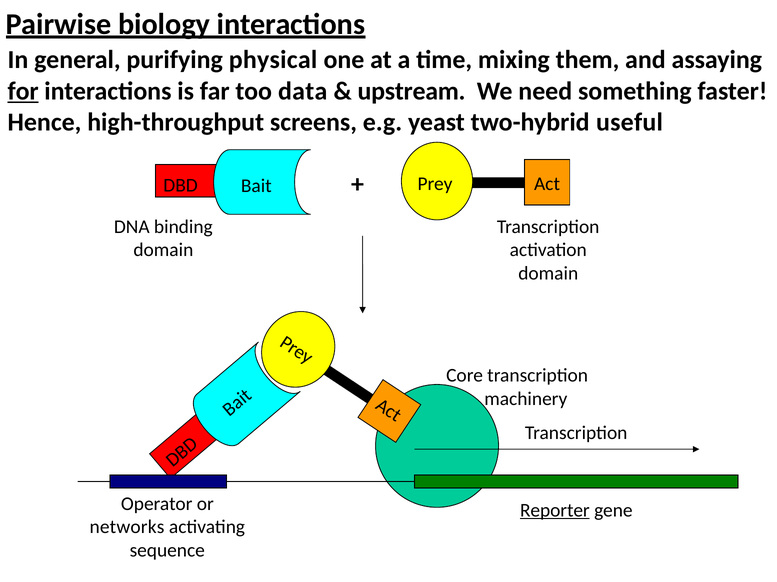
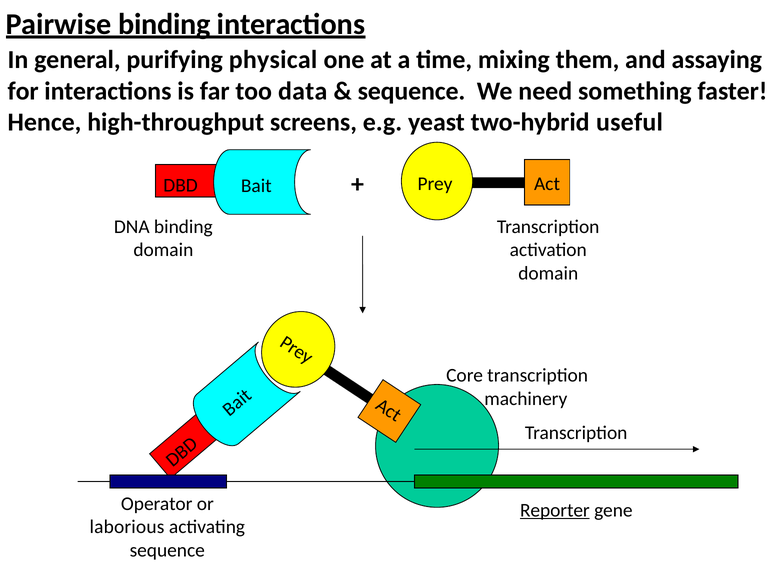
Pairwise biology: biology -> binding
for underline: present -> none
upstream at (412, 91): upstream -> sequence
networks: networks -> laborious
